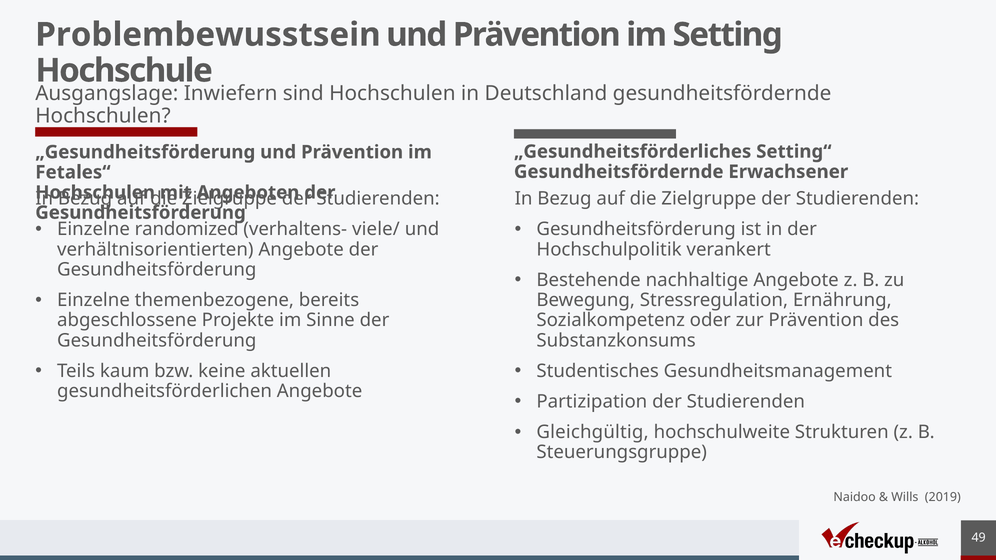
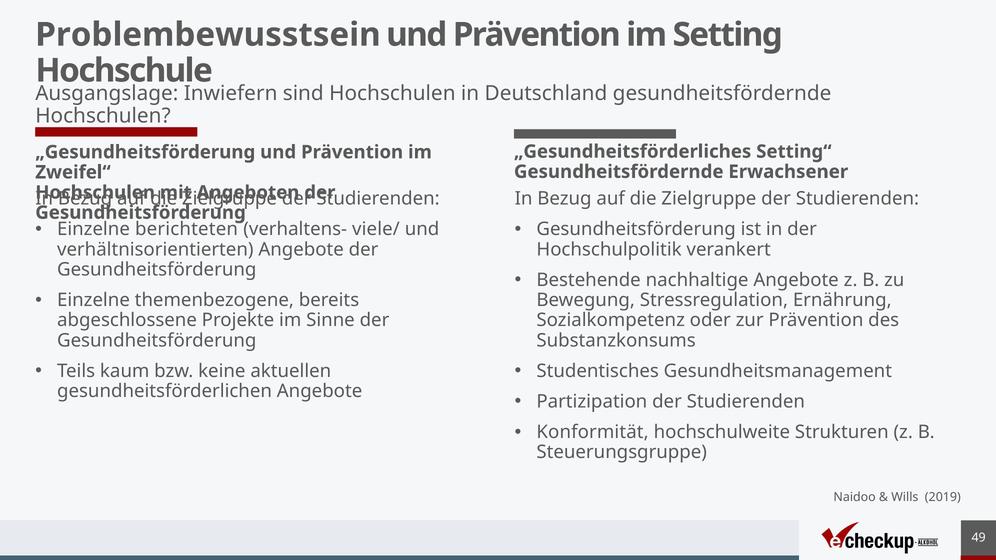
Fetales“: Fetales“ -> Zweifel“
randomized: randomized -> berichteten
Gleichgültig: Gleichgültig -> Konformität
